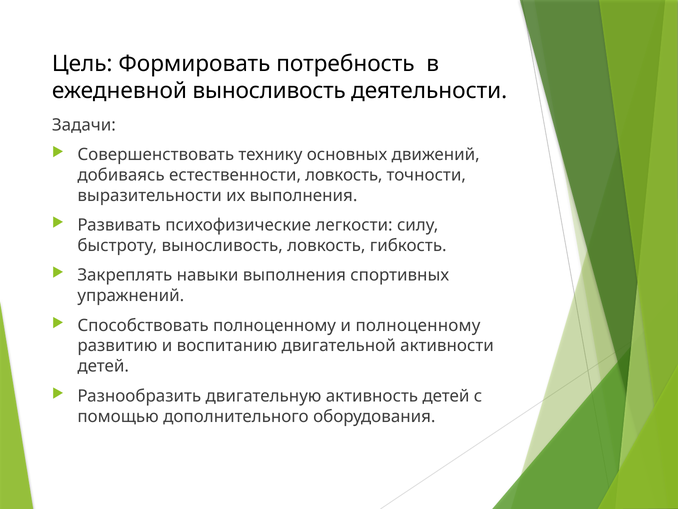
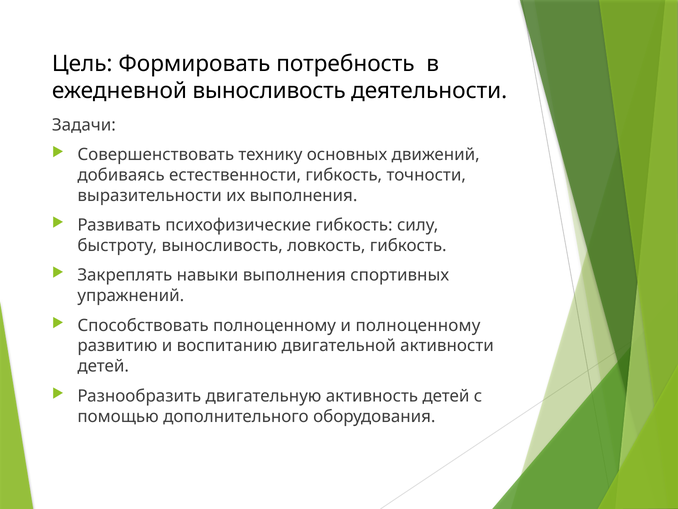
естественности ловкость: ловкость -> гибкость
психофизические легкости: легкости -> гибкость
